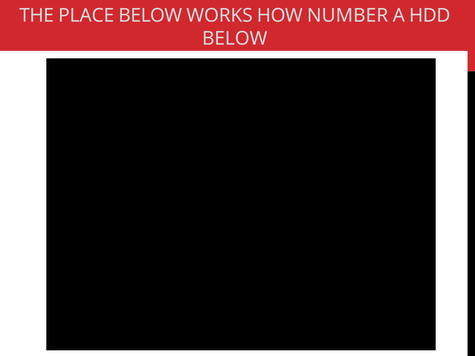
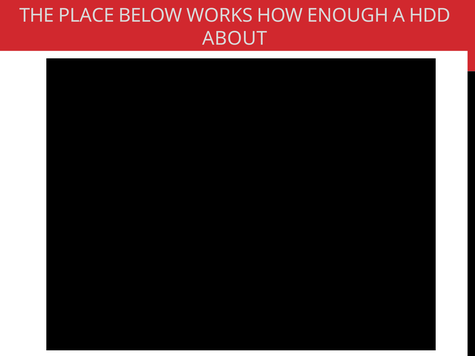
NUMBER: NUMBER -> ENOUGH
BELOW at (235, 38): BELOW -> ABOUT
